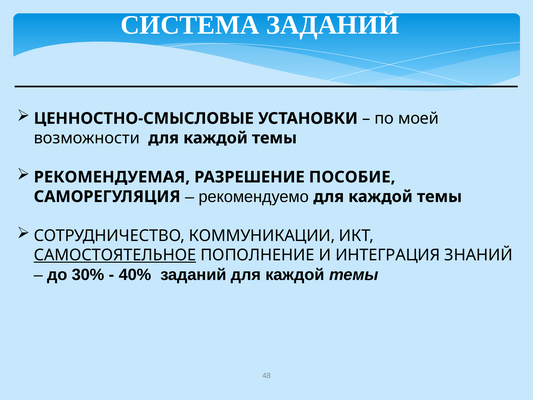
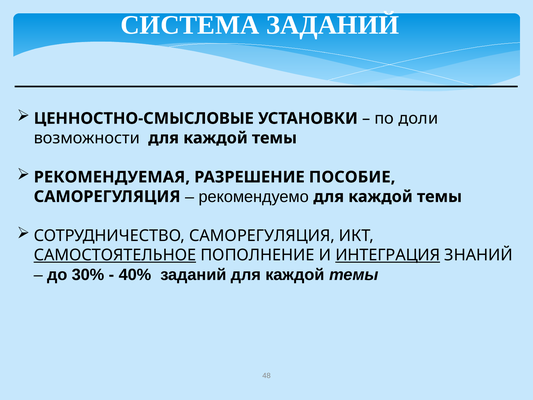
моей: моей -> доли
СОТРУДНИЧЕСТВО КОММУНИКАЦИИ: КОММУНИКАЦИИ -> САМОРЕГУЛЯЦИЯ
ИНТЕГРАЦИЯ underline: none -> present
